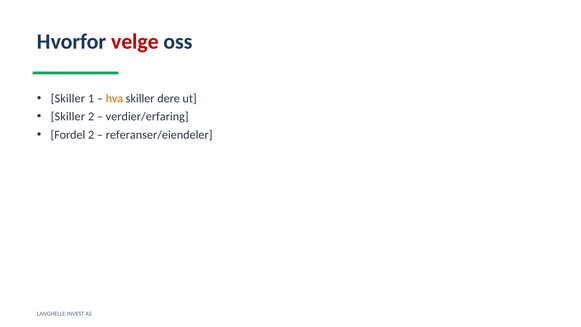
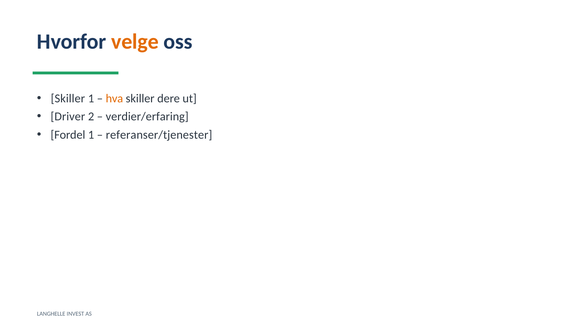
velge colour: red -> orange
Skiller at (68, 117): Skiller -> Driver
Fordel 2: 2 -> 1
referanser/eiendeler: referanser/eiendeler -> referanser/tjenester
